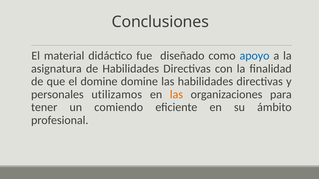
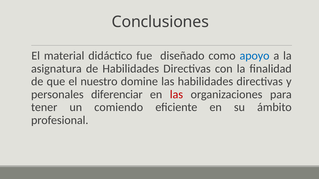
el domine: domine -> nuestro
utilizamos: utilizamos -> diferenciar
las at (176, 95) colour: orange -> red
